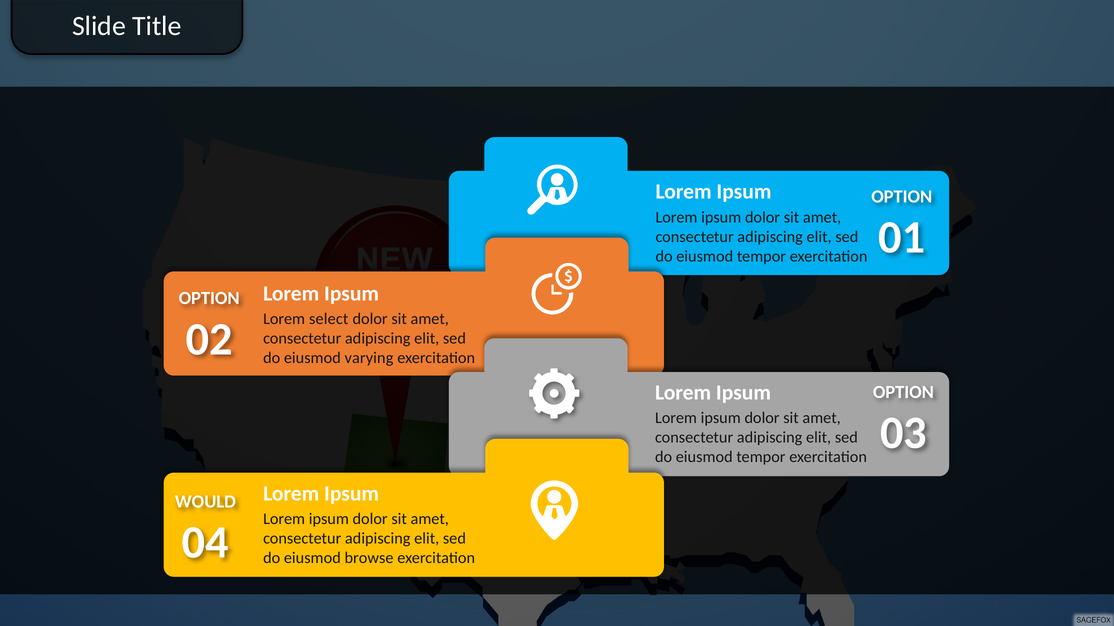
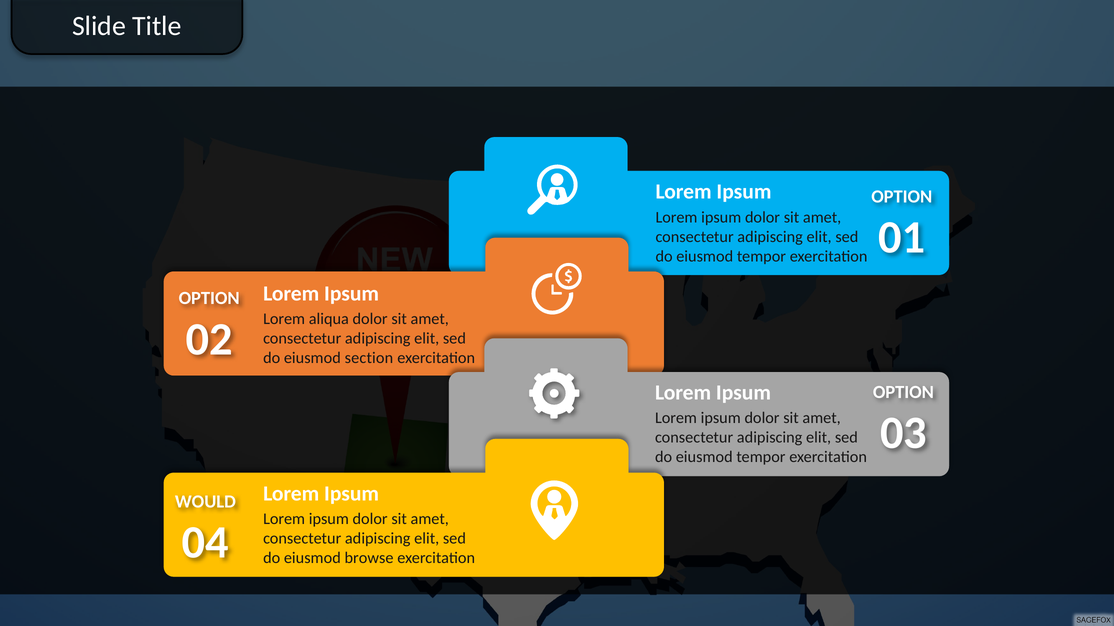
select: select -> aliqua
varying: varying -> section
